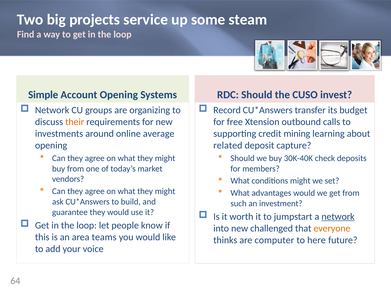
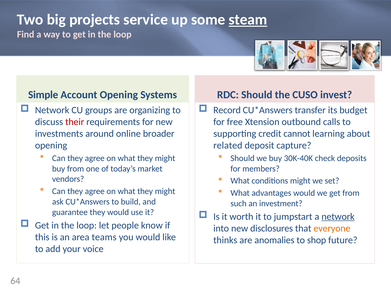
steam underline: none -> present
their colour: orange -> red
average: average -> broader
mining: mining -> cannot
challenged: challenged -> disclosures
computer: computer -> anomalies
here: here -> shop
